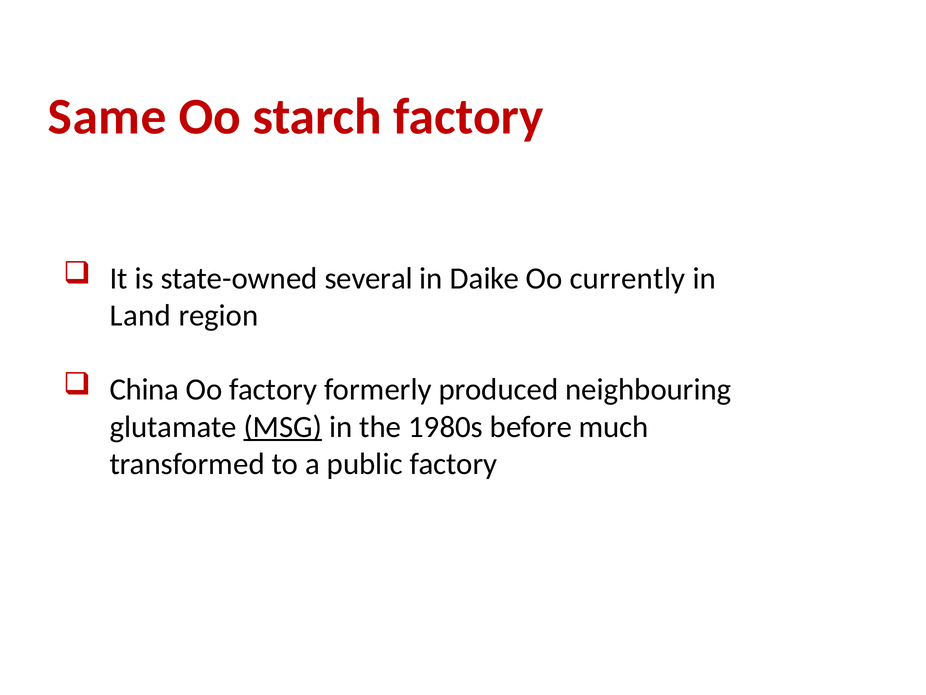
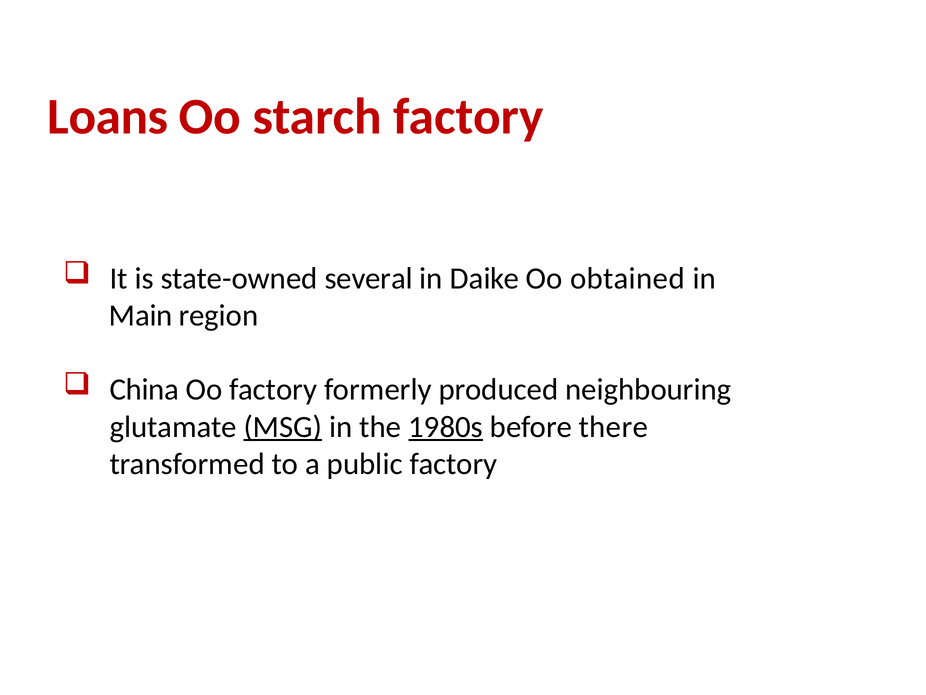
Same: Same -> Loans
currently: currently -> obtained
Land: Land -> Main
1980s underline: none -> present
much: much -> there
